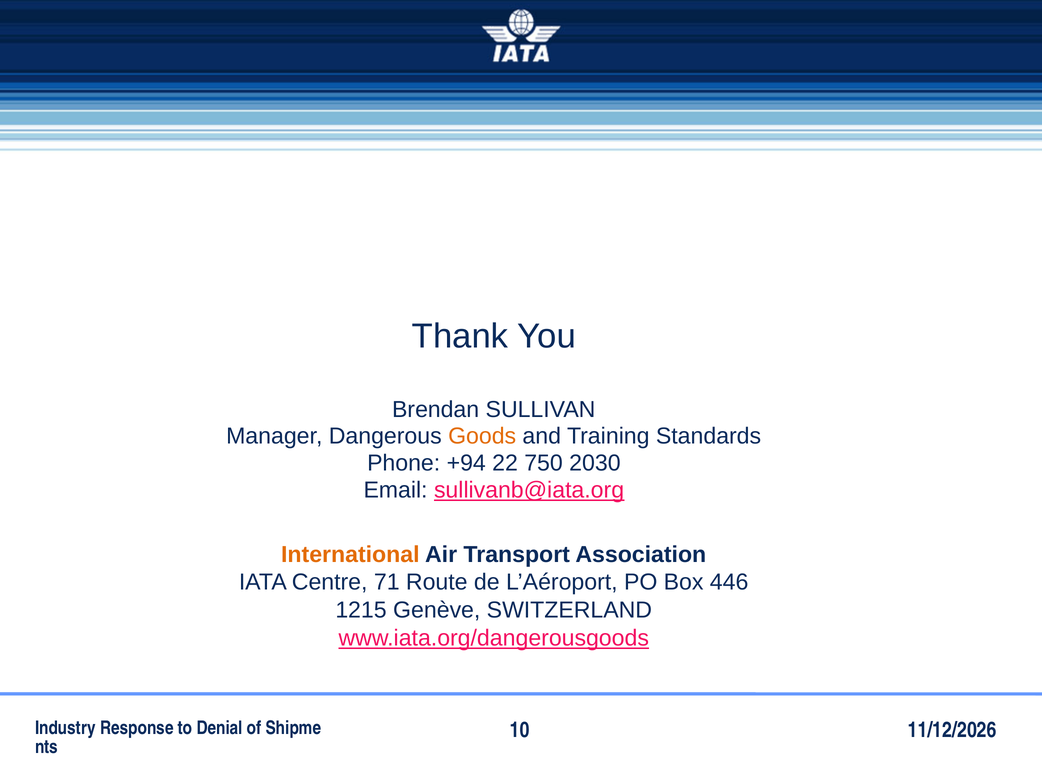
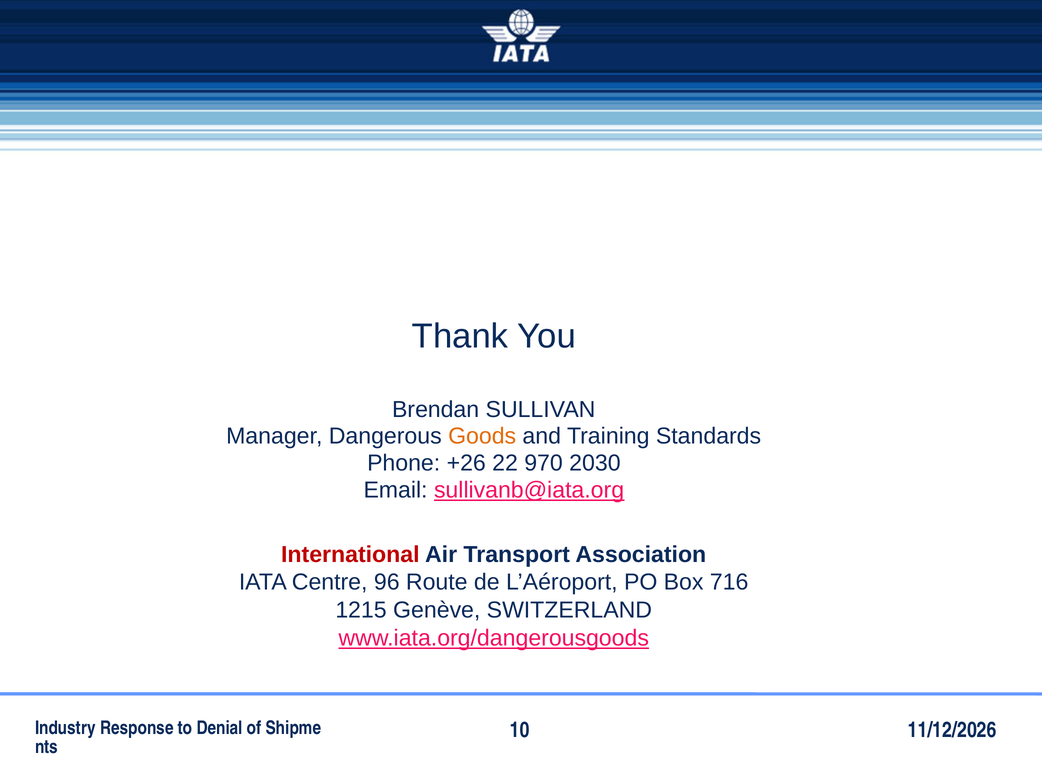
+94: +94 -> +26
750: 750 -> 970
International colour: orange -> red
71: 71 -> 96
446: 446 -> 716
